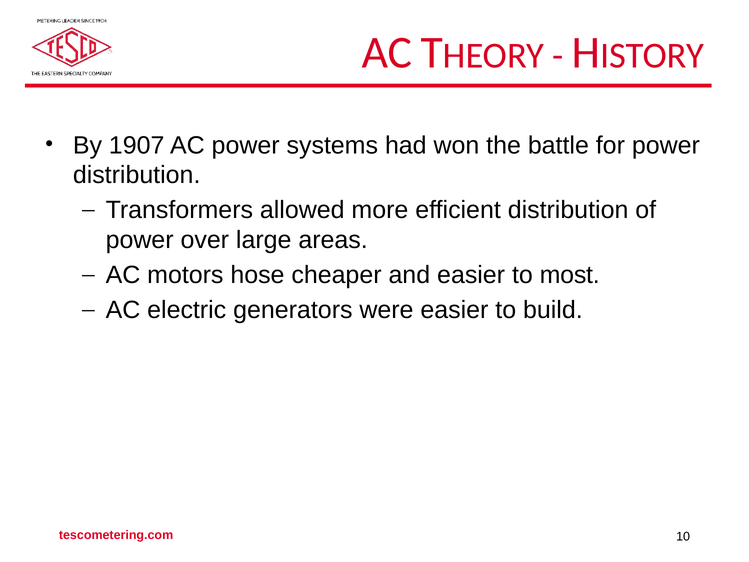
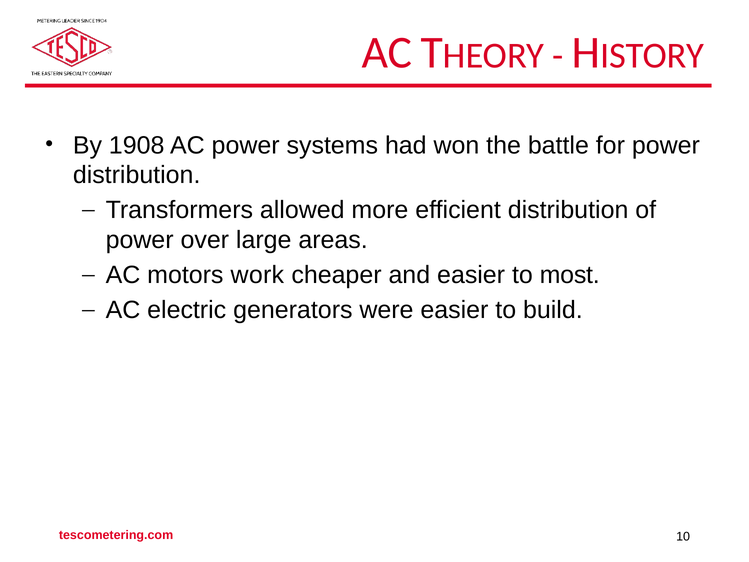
1907: 1907 -> 1908
hose: hose -> work
